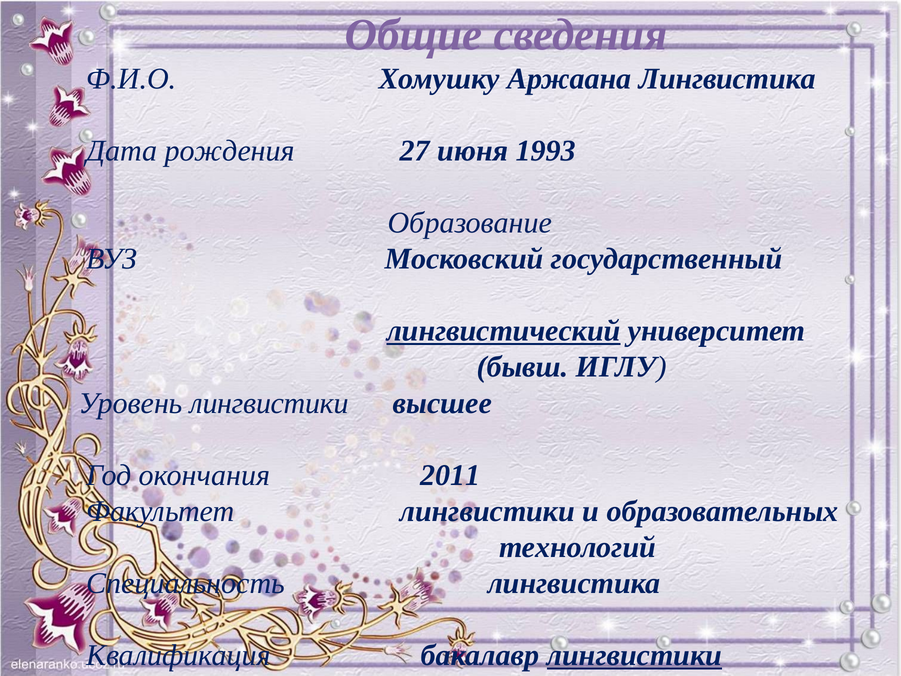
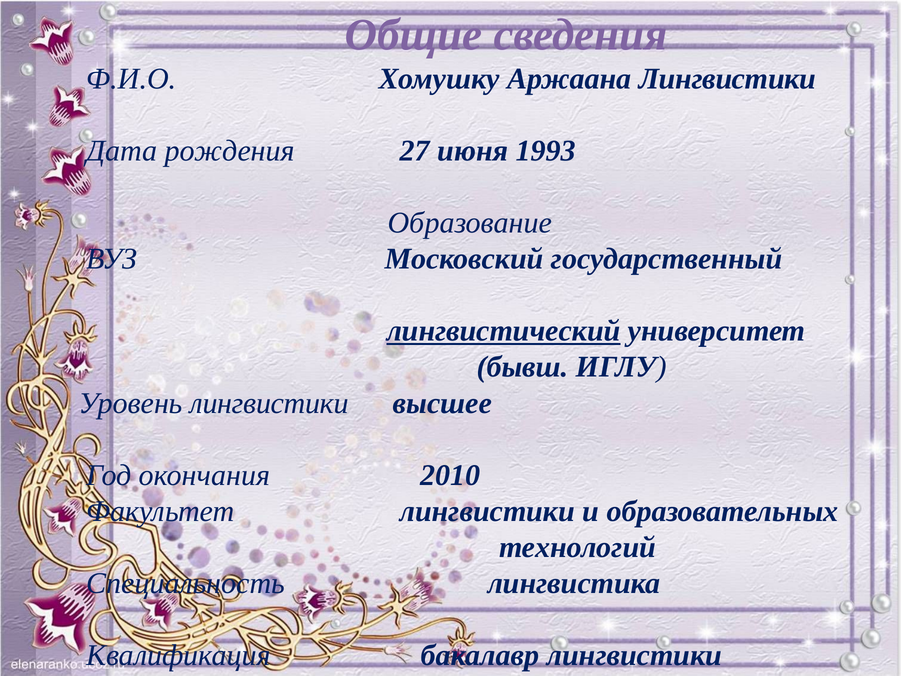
Аржаана Лингвистика: Лингвистика -> Лингвистики
2011: 2011 -> 2010
лингвистики at (634, 655) underline: present -> none
